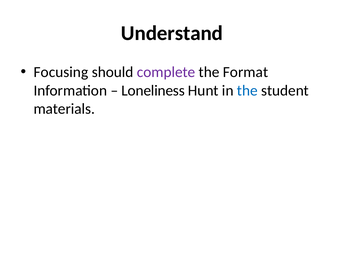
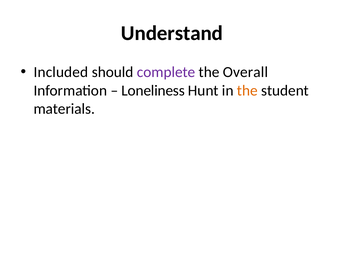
Focusing: Focusing -> Included
Format: Format -> Overall
the at (247, 91) colour: blue -> orange
